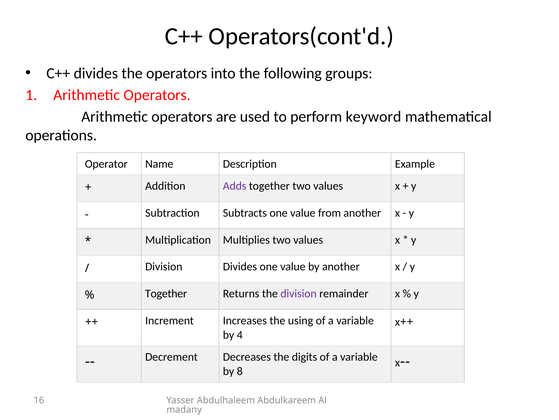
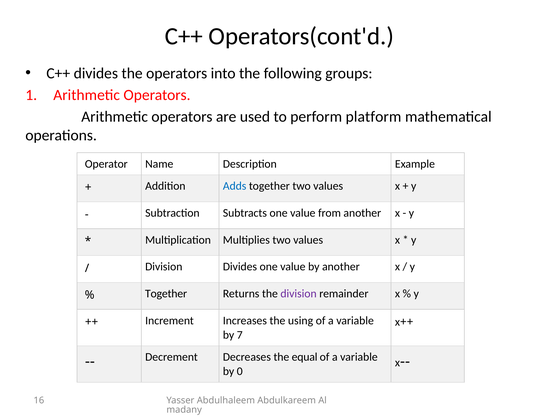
keyword: keyword -> platform
Adds colour: purple -> blue
4: 4 -> 7
digits: digits -> equal
8: 8 -> 0
